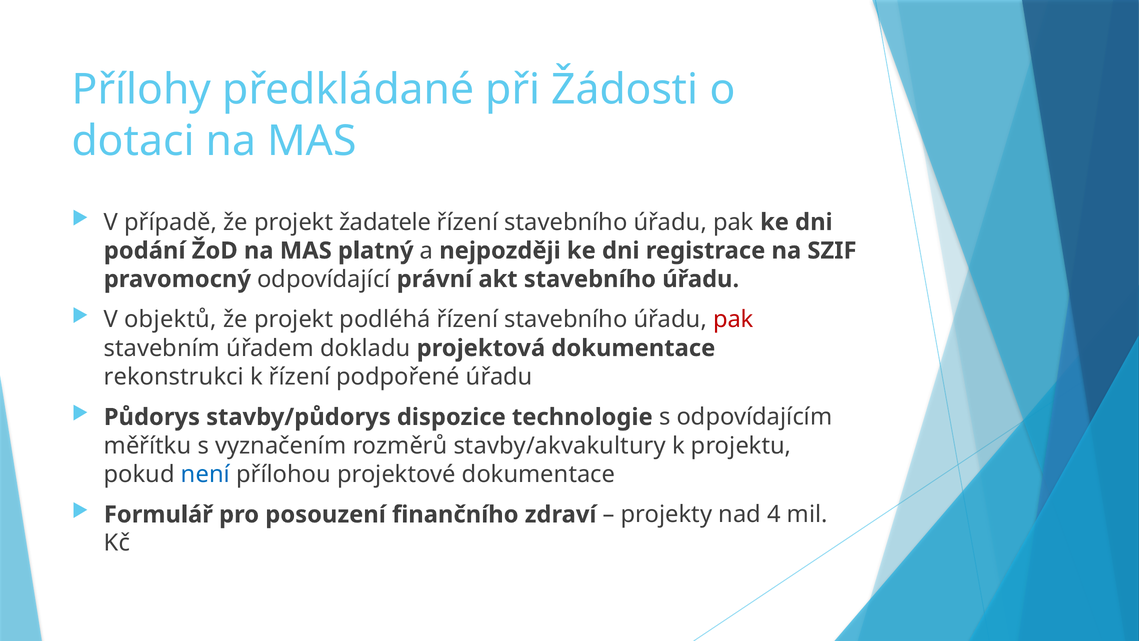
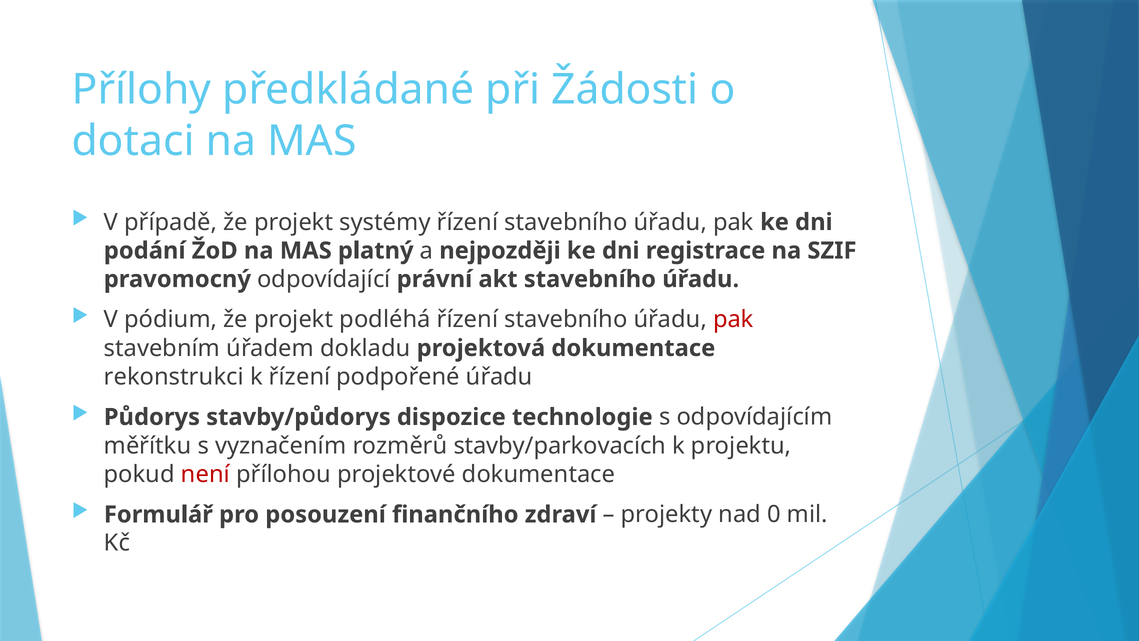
žadatele: žadatele -> systémy
objektů: objektů -> pódium
stavby/akvakultury: stavby/akvakultury -> stavby/parkovacích
není colour: blue -> red
4: 4 -> 0
